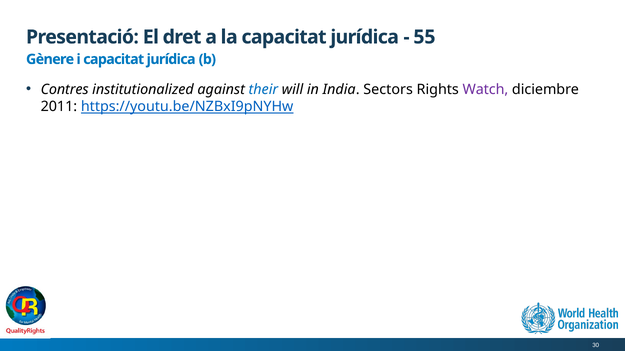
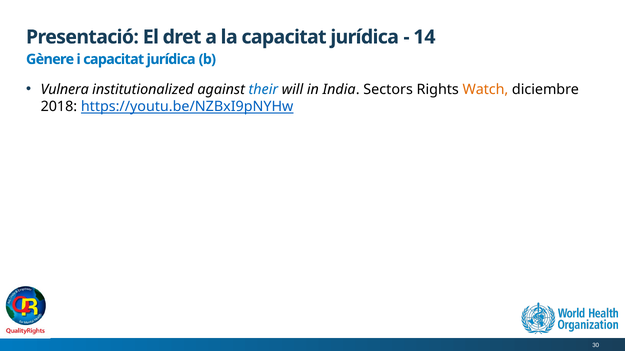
55: 55 -> 14
Contres: Contres -> Vulnera
Watch colour: purple -> orange
2011: 2011 -> 2018
